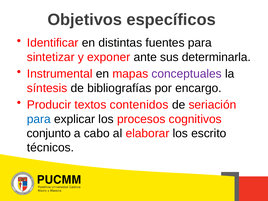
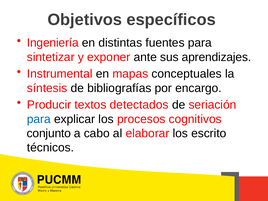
Identificar: Identificar -> Ingeniería
determinarla: determinarla -> aprendizajes
conceptuales colour: purple -> black
contenidos: contenidos -> detectados
